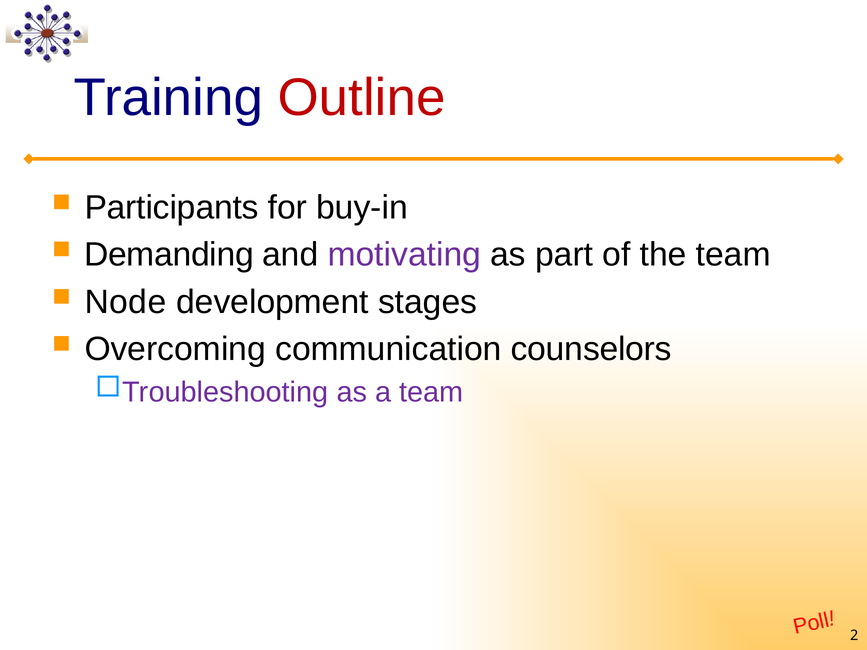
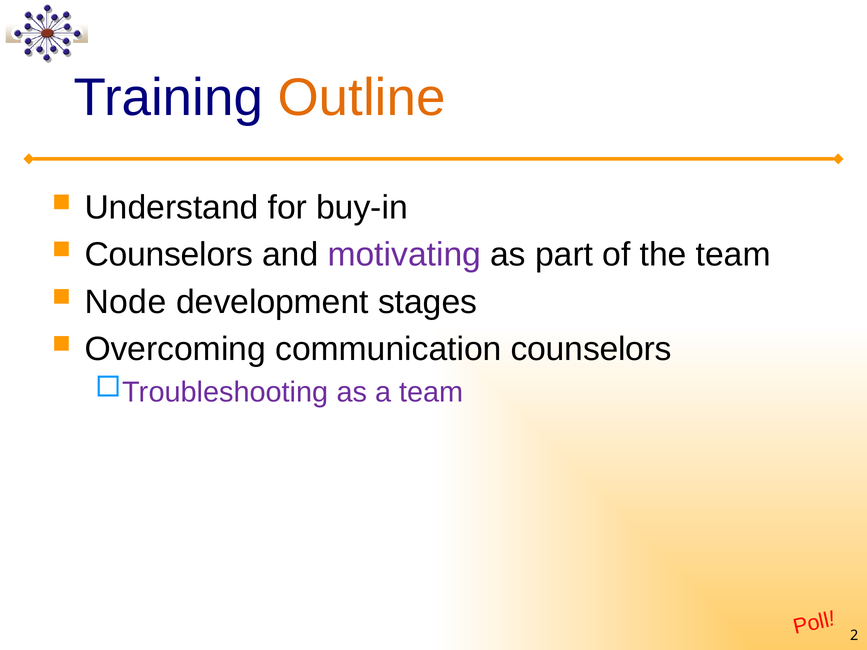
Outline colour: red -> orange
Participants: Participants -> Understand
Demanding at (169, 255): Demanding -> Counselors
